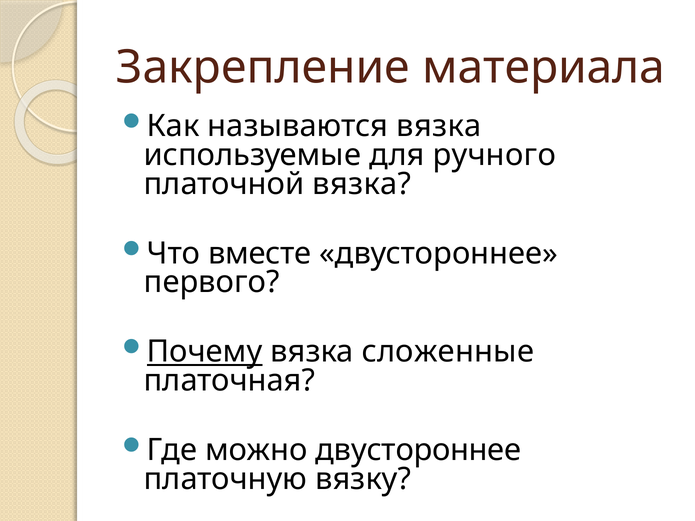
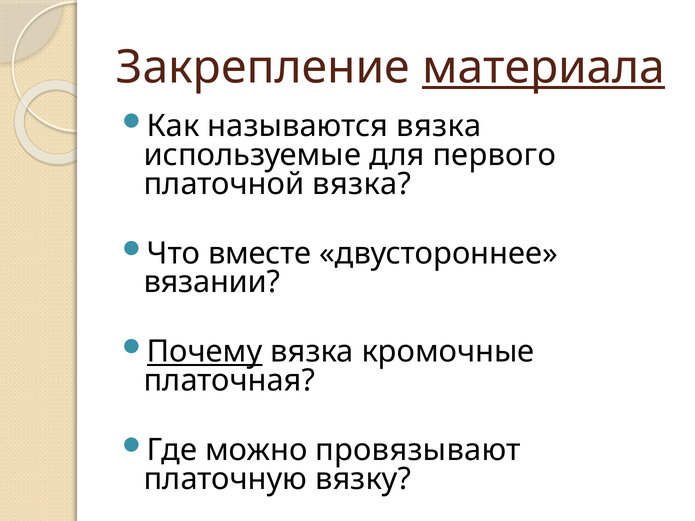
материала underline: none -> present
ручного: ручного -> первого
первого: первого -> вязании
сложенные: сложенные -> кромочные
можно двустороннее: двустороннее -> провязывают
